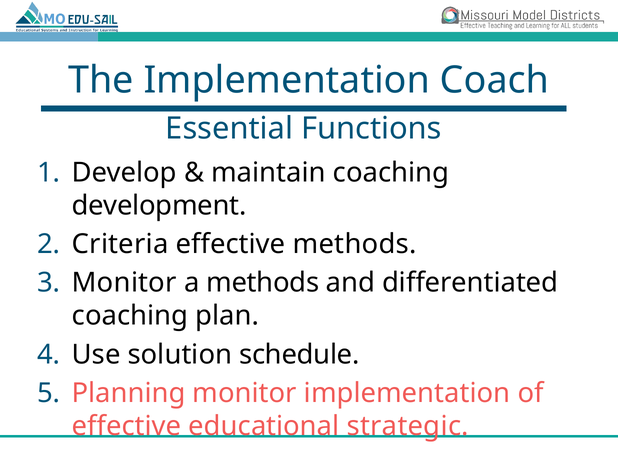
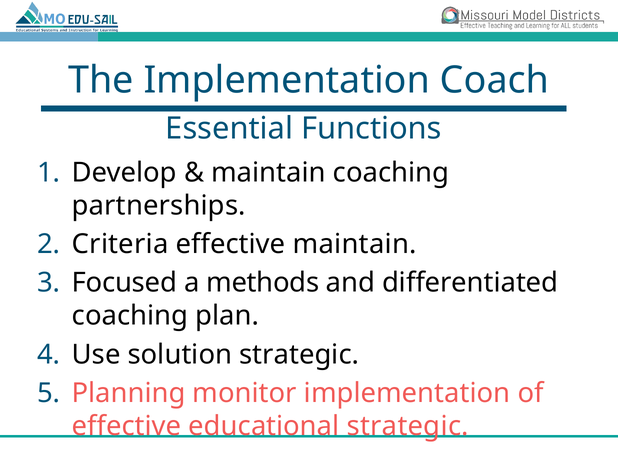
development: development -> partnerships
effective methods: methods -> maintain
Monitor at (124, 283): Monitor -> Focused
solution schedule: schedule -> strategic
